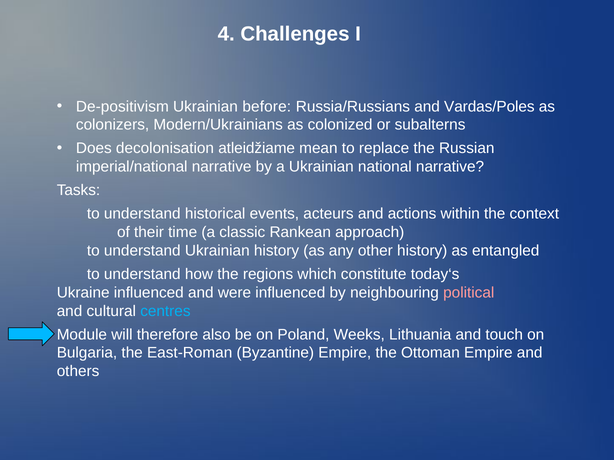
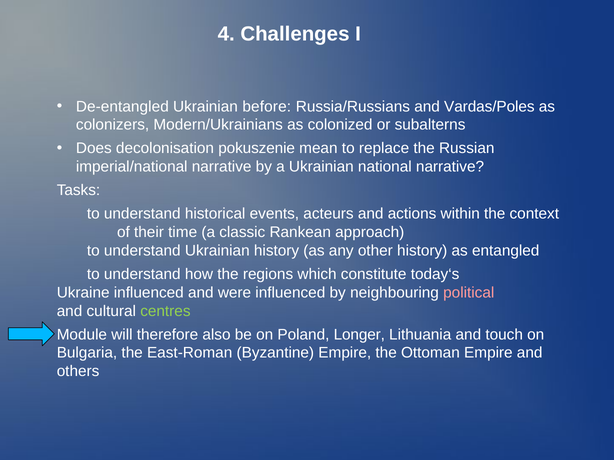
De-positivism: De-positivism -> De-entangled
atleidžiame: atleidžiame -> pokuszenie
centres colour: light blue -> light green
Weeks: Weeks -> Longer
